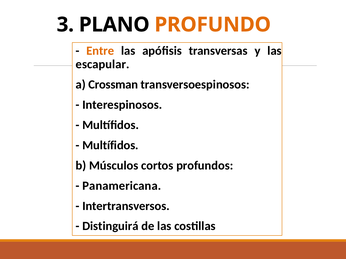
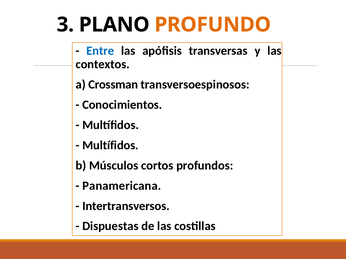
Entre colour: orange -> blue
escapular: escapular -> contextos
Interespinosos: Interespinosos -> Conocimientos
Distinguirá: Distinguirá -> Dispuestas
